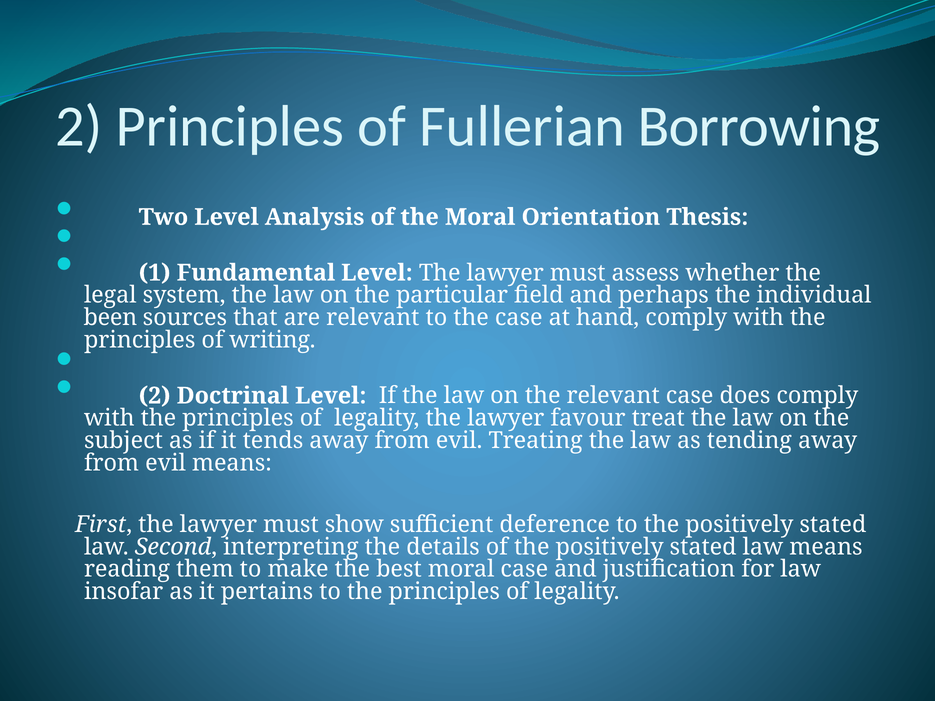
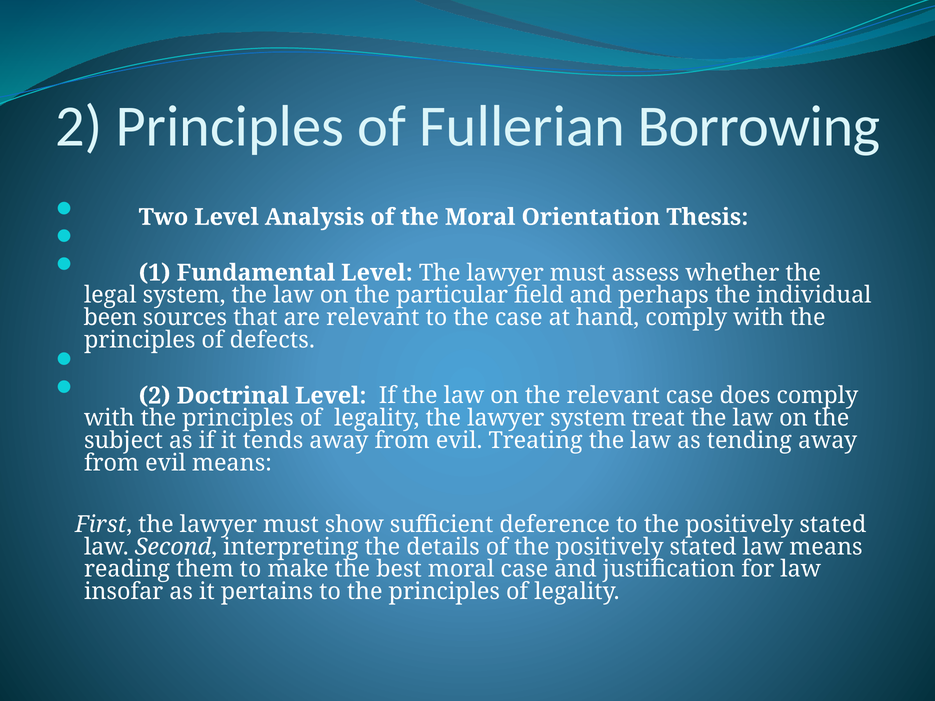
writing: writing -> defects
lawyer favour: favour -> system
